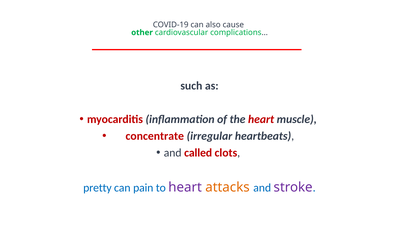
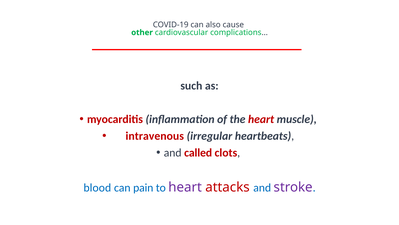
concentrate: concentrate -> intravenous
pretty: pretty -> blood
attacks colour: orange -> red
